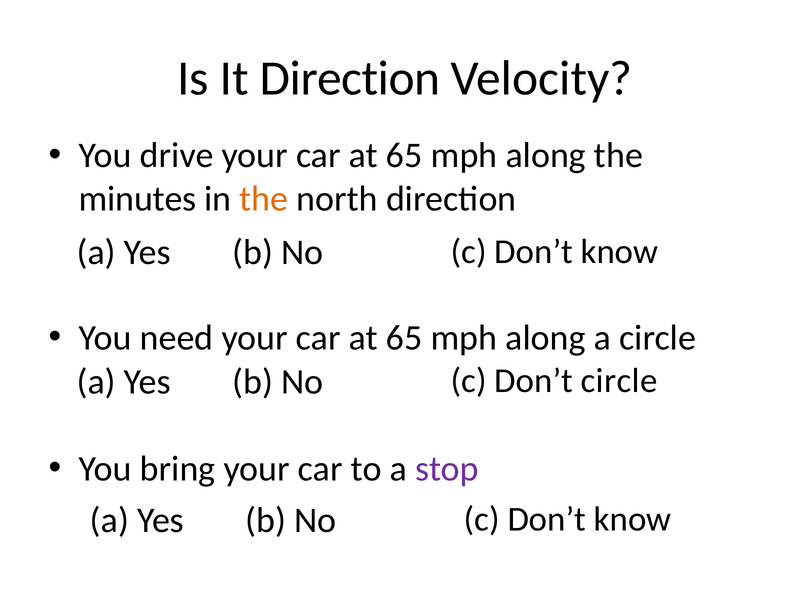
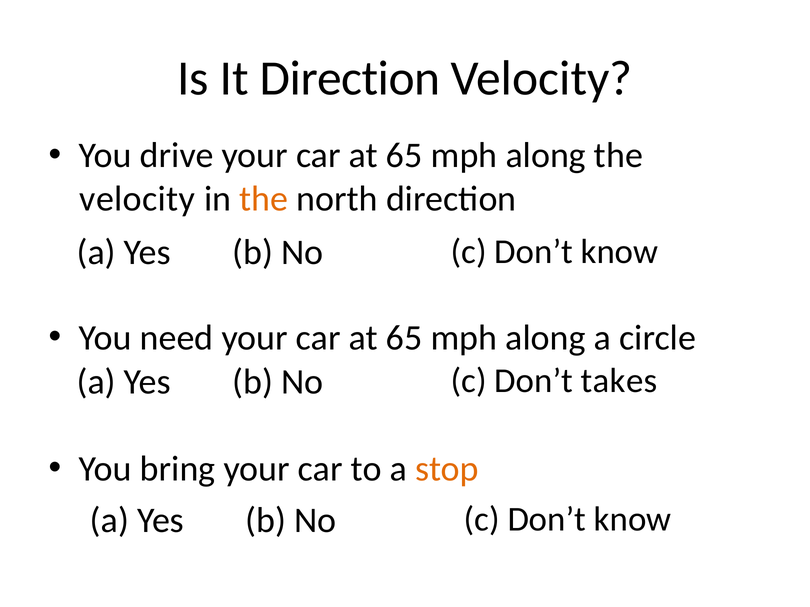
minutes at (138, 199): minutes -> velocity
Don’t circle: circle -> takes
stop colour: purple -> orange
